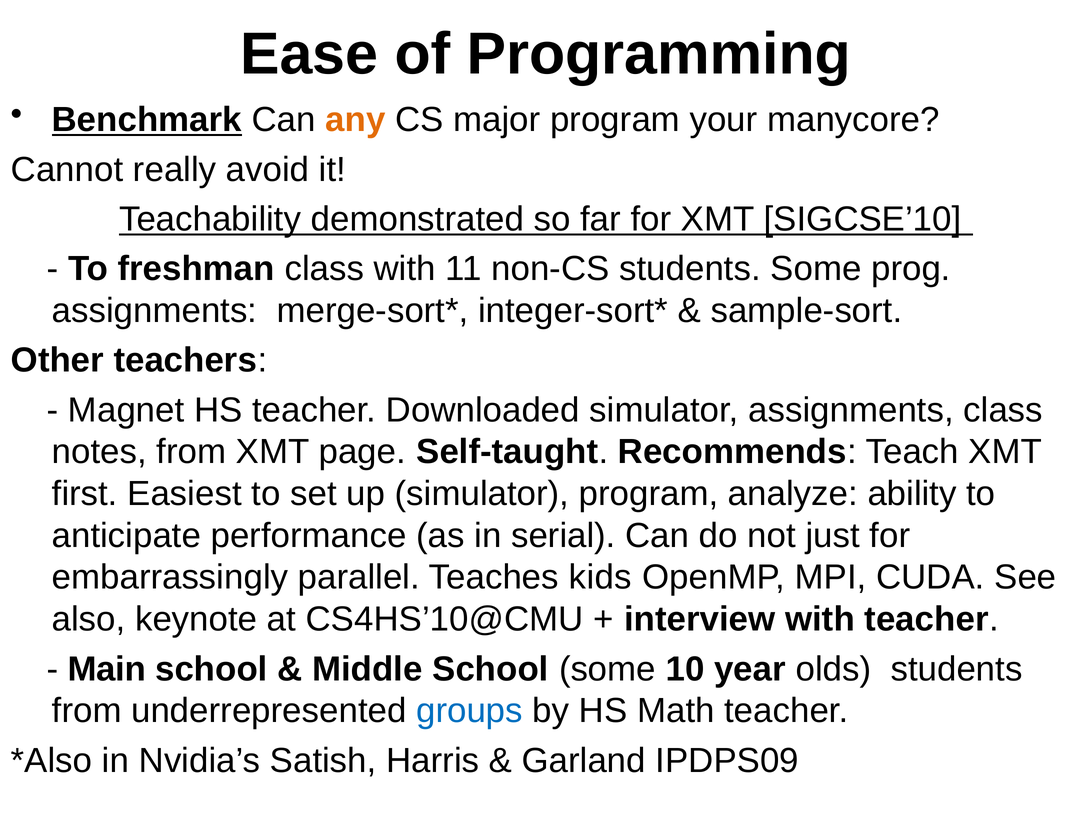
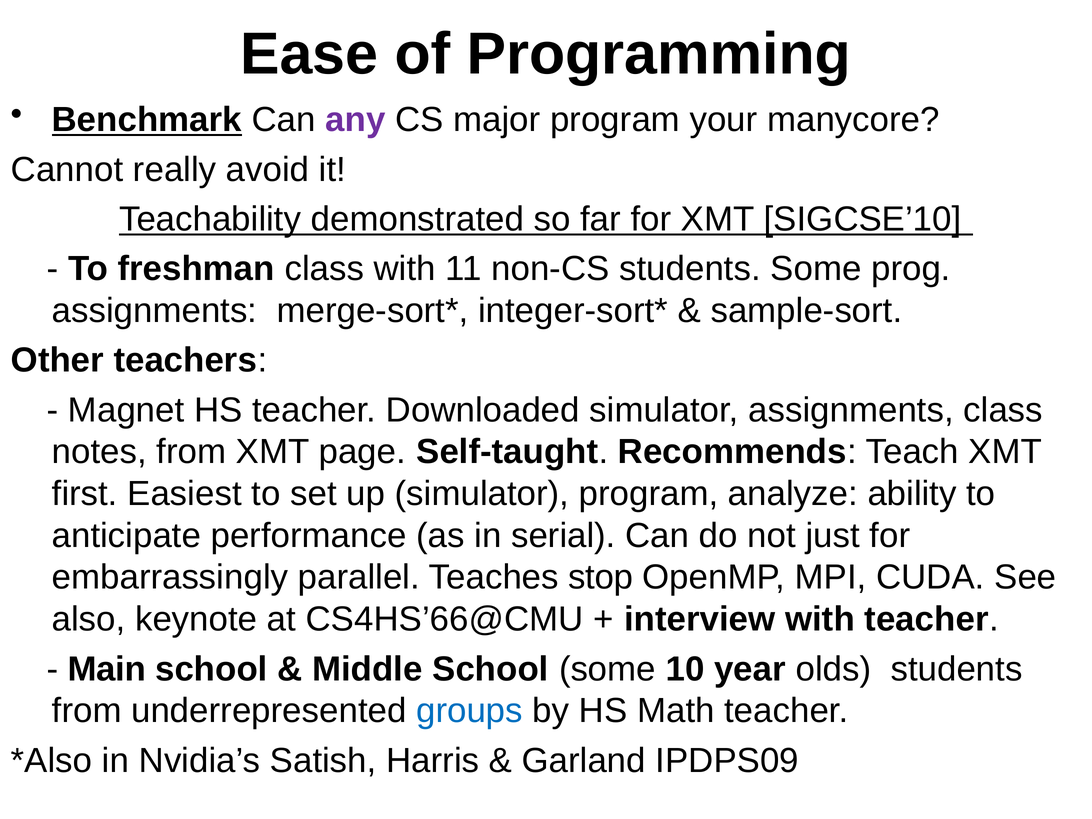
any colour: orange -> purple
kids: kids -> stop
CS4HS’10@CMU: CS4HS’10@CMU -> CS4HS’66@CMU
